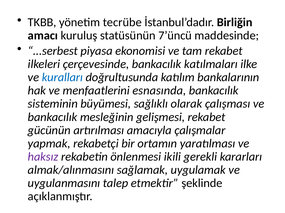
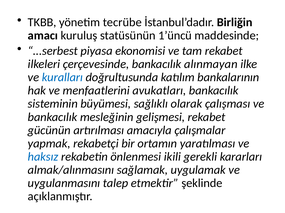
7’üncü: 7’üncü -> 1’üncü
katılmaları: katılmaları -> alınmayan
esnasında: esnasında -> avukatları
haksız colour: purple -> blue
